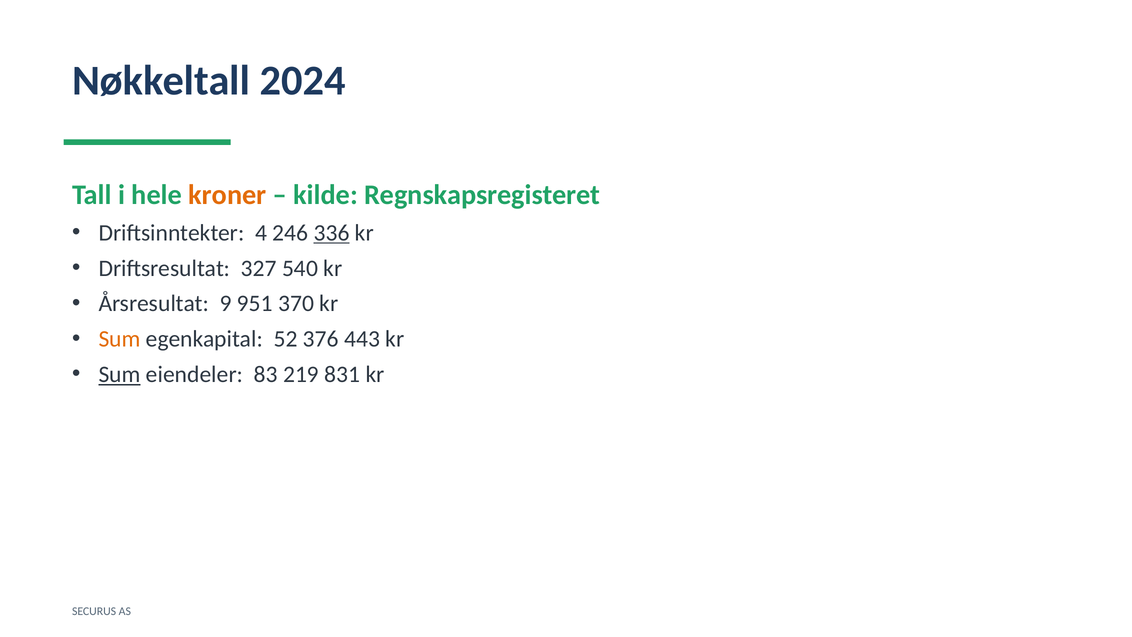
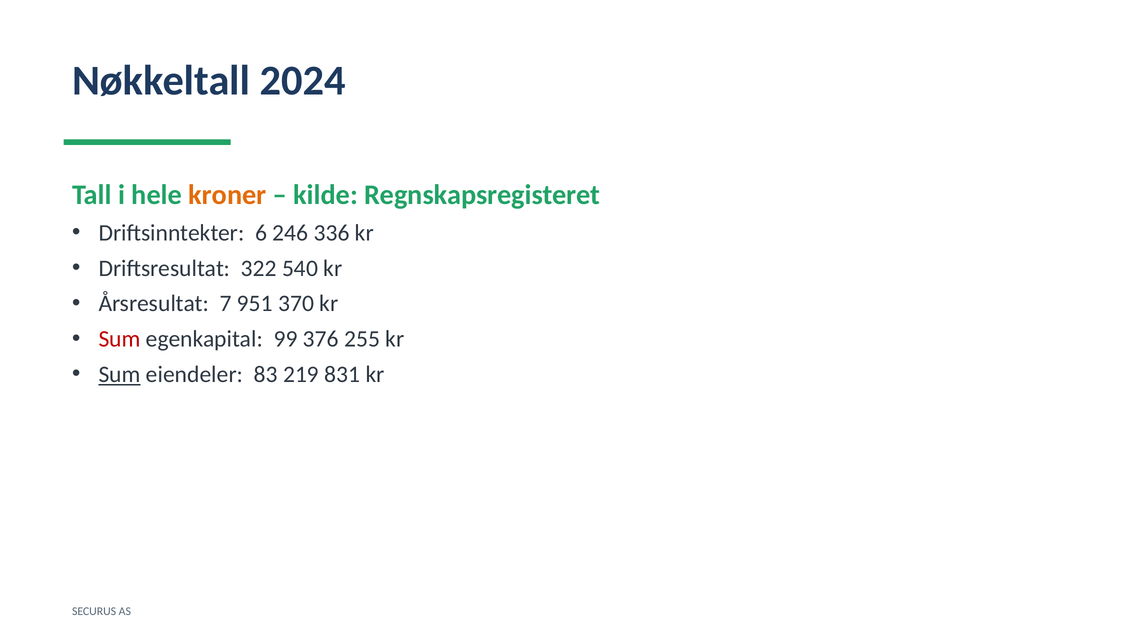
4: 4 -> 6
336 underline: present -> none
327: 327 -> 322
9: 9 -> 7
Sum at (120, 339) colour: orange -> red
52: 52 -> 99
443: 443 -> 255
